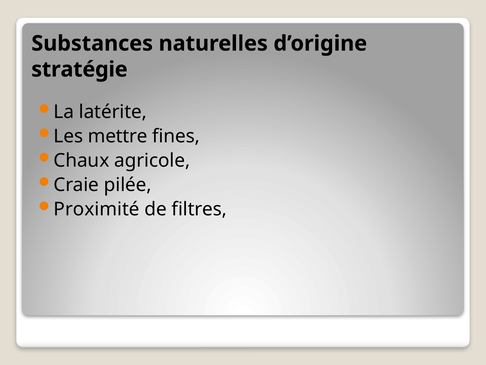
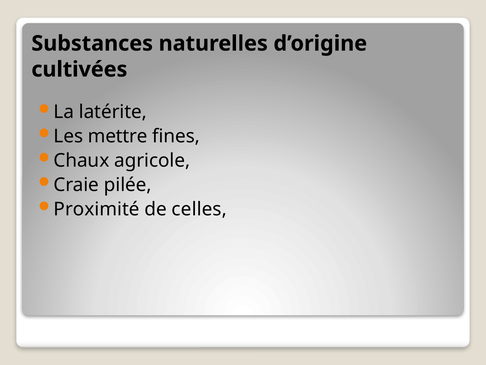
stratégie: stratégie -> cultivées
filtres: filtres -> celles
